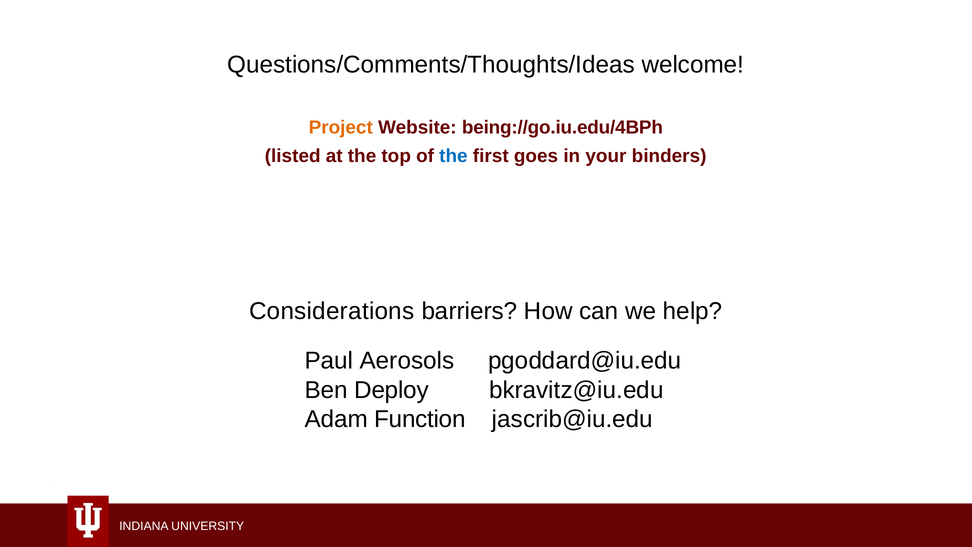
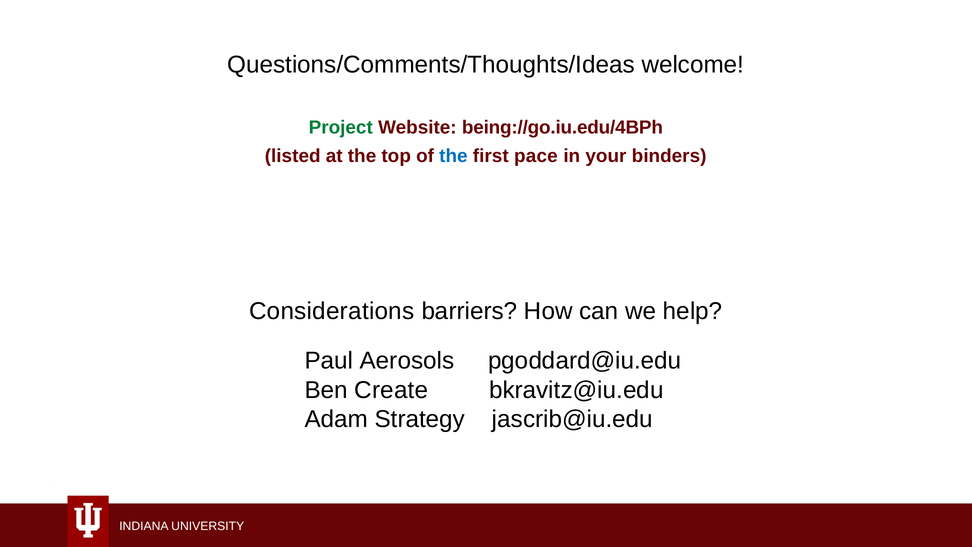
Project colour: orange -> green
goes: goes -> pace
Deploy: Deploy -> Create
Function: Function -> Strategy
